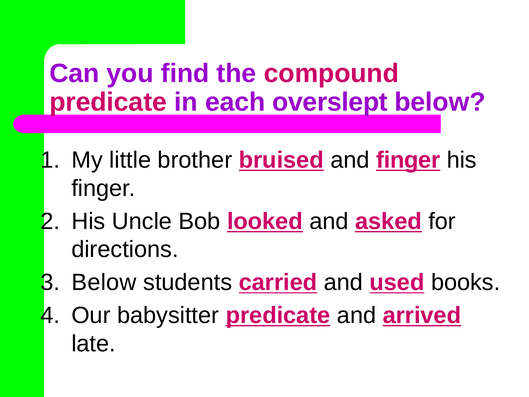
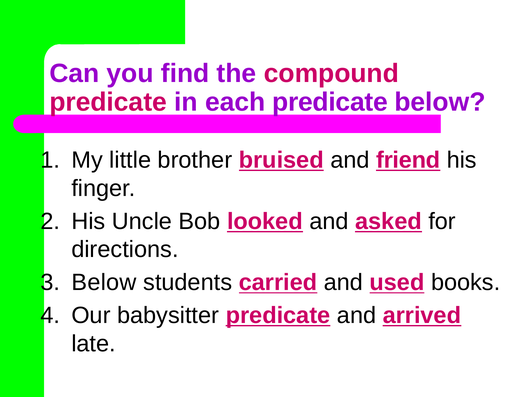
each overslept: overslept -> predicate
and finger: finger -> friend
